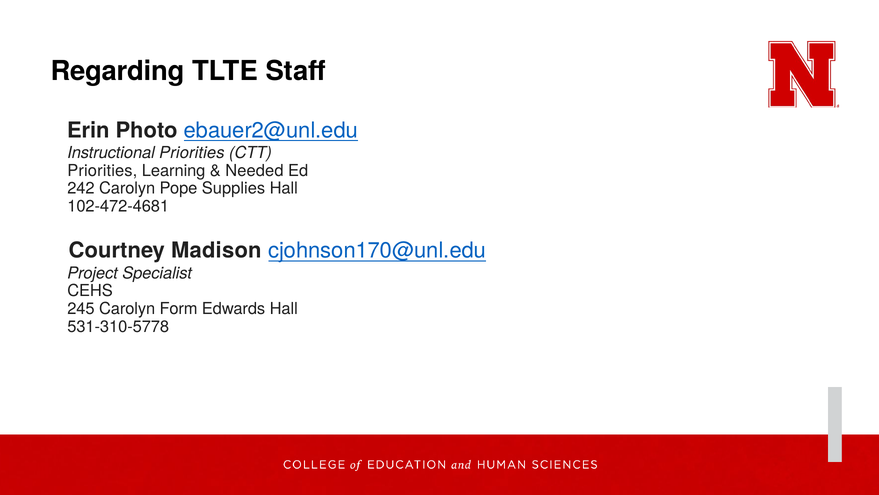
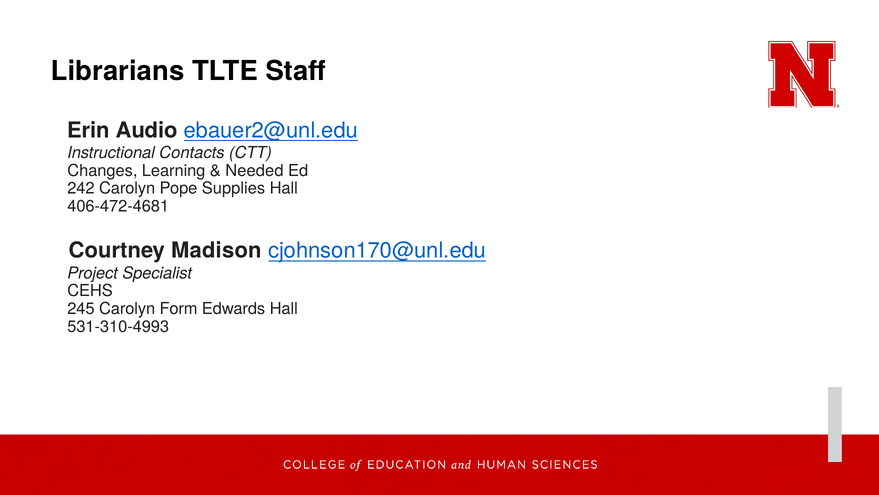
Regarding: Regarding -> Librarians
Photo: Photo -> Audio
Instructional Priorities: Priorities -> Contacts
Priorities at (102, 170): Priorities -> Changes
102-472-4681: 102-472-4681 -> 406-472-4681
531-310-5778: 531-310-5778 -> 531-310-4993
